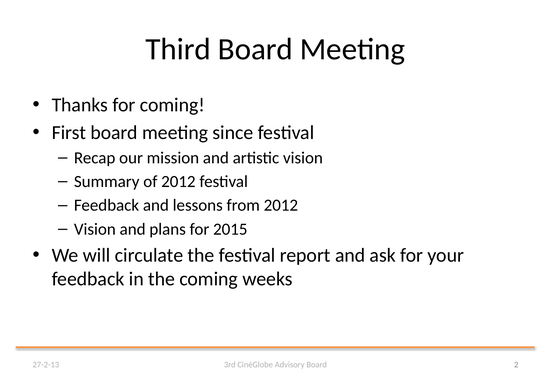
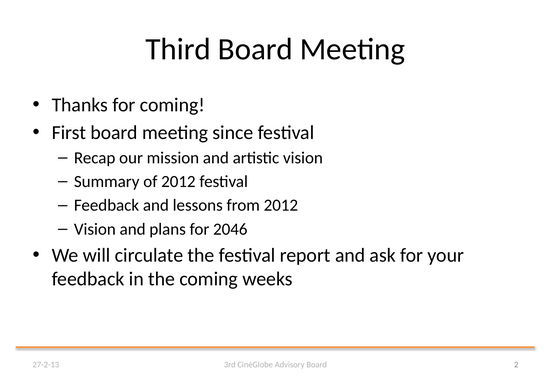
2015: 2015 -> 2046
